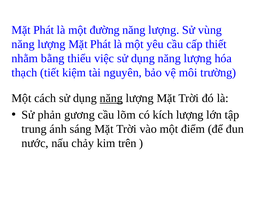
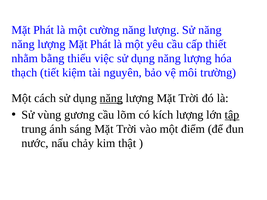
đường: đường -> cường
Sử vùng: vùng -> năng
phản: phản -> vùng
tập underline: none -> present
trên: trên -> thật
